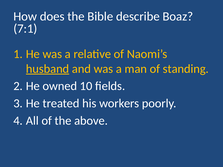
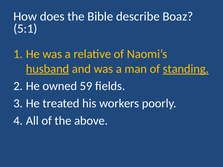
7:1: 7:1 -> 5:1
standing underline: none -> present
10: 10 -> 59
